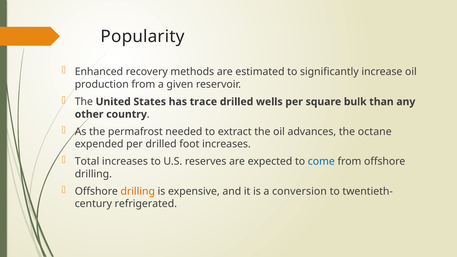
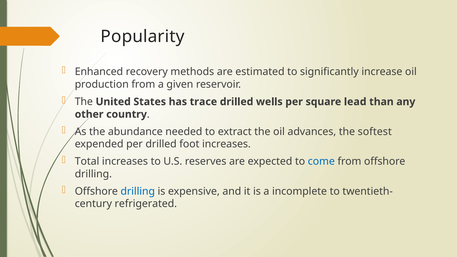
bulk: bulk -> lead
permafrost: permafrost -> abundance
octane: octane -> softest
drilling at (138, 191) colour: orange -> blue
conversion: conversion -> incomplete
